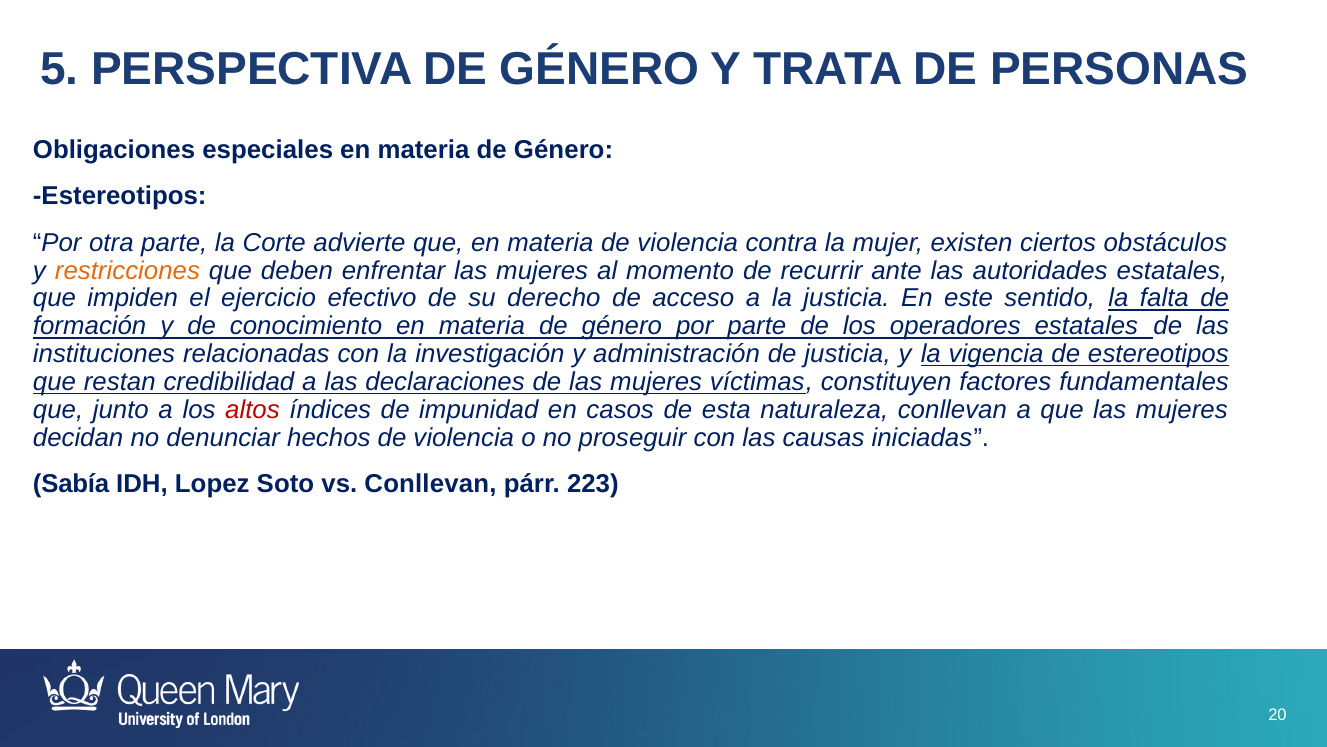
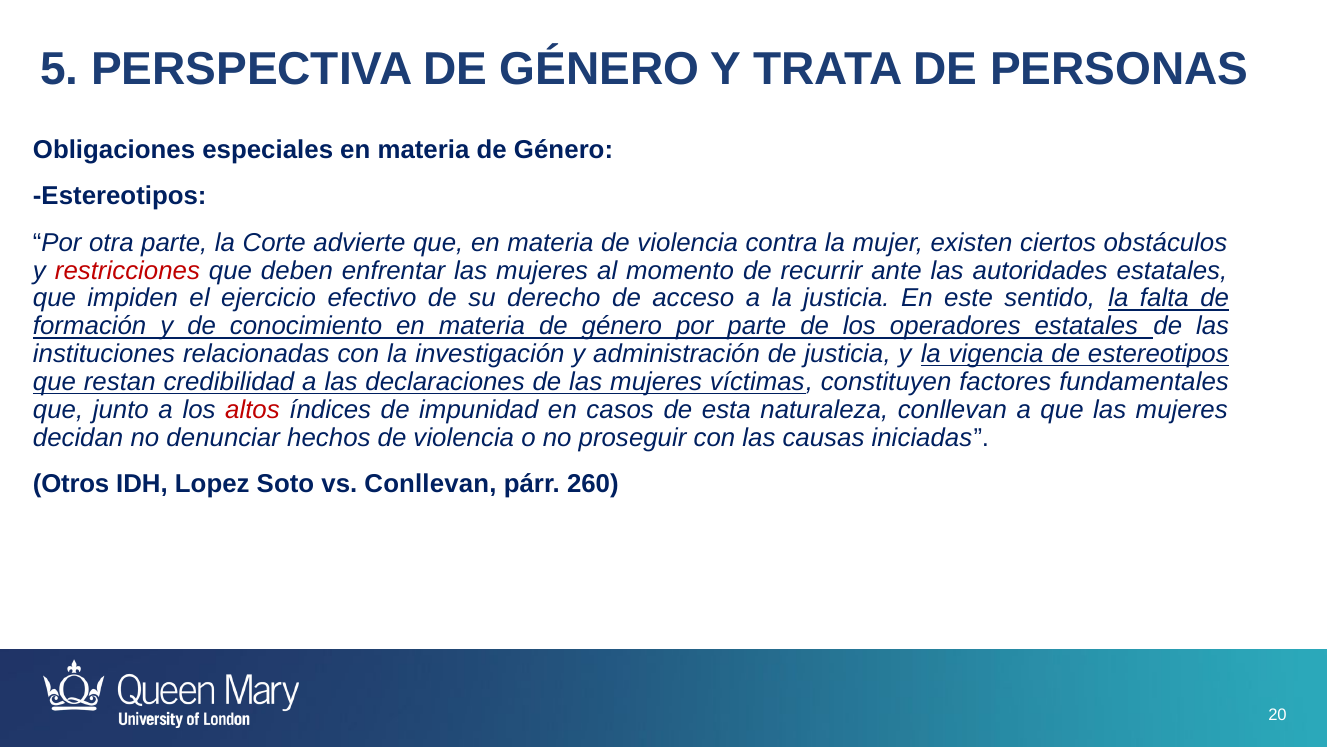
restricciones colour: orange -> red
Sabía: Sabía -> Otros
223: 223 -> 260
